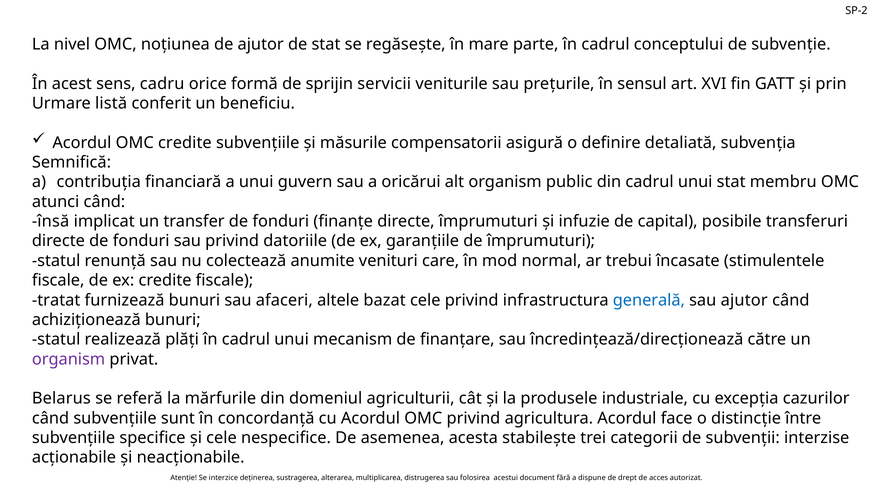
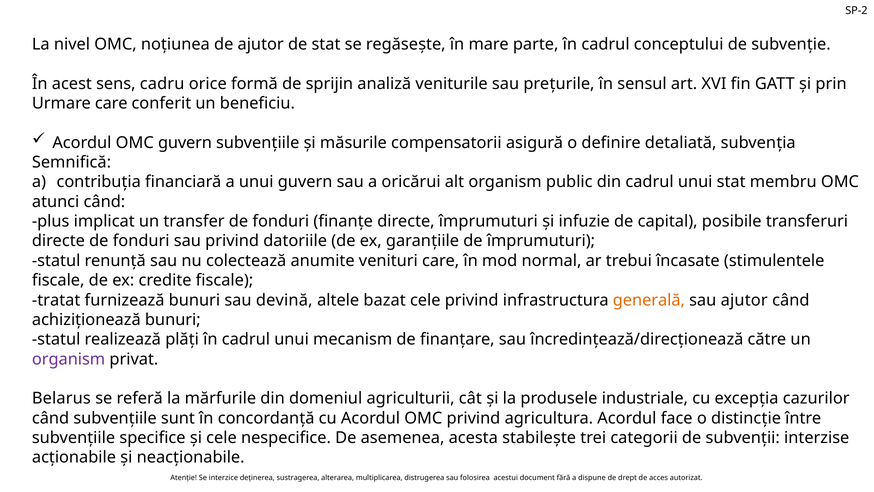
servicii: servicii -> analiză
Urmare listă: listă -> care
OMC credite: credite -> guvern
însă: însă -> plus
afaceri: afaceri -> devină
generală colour: blue -> orange
